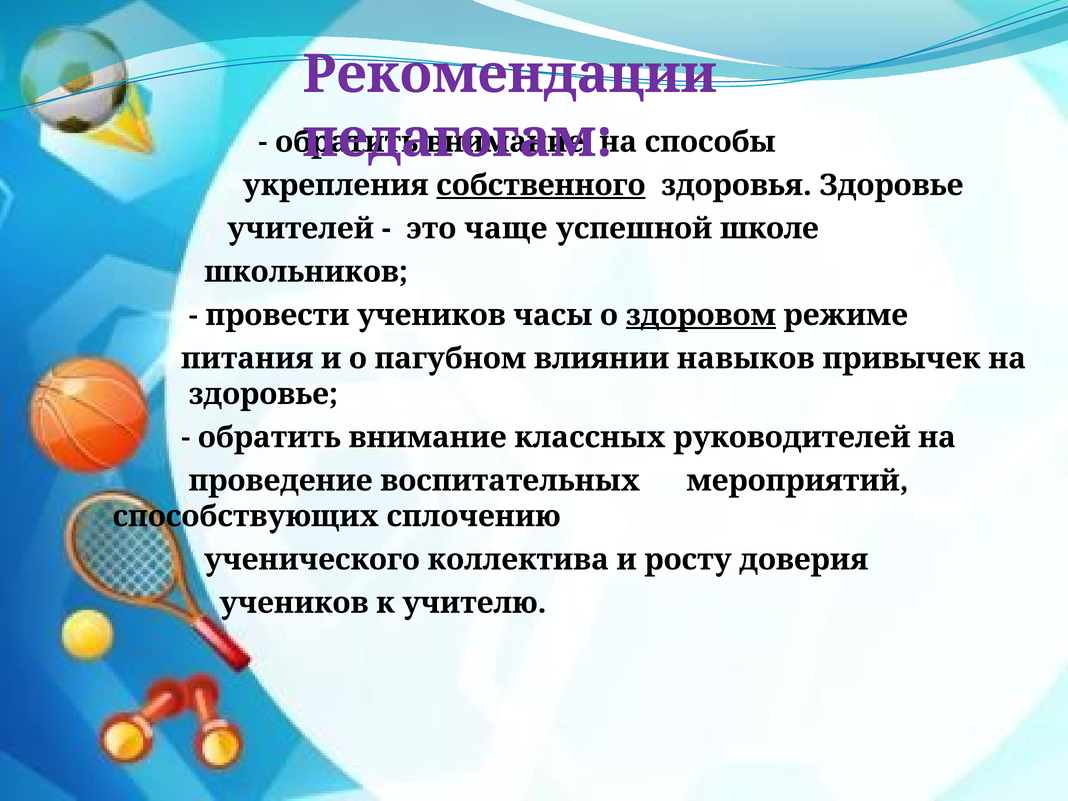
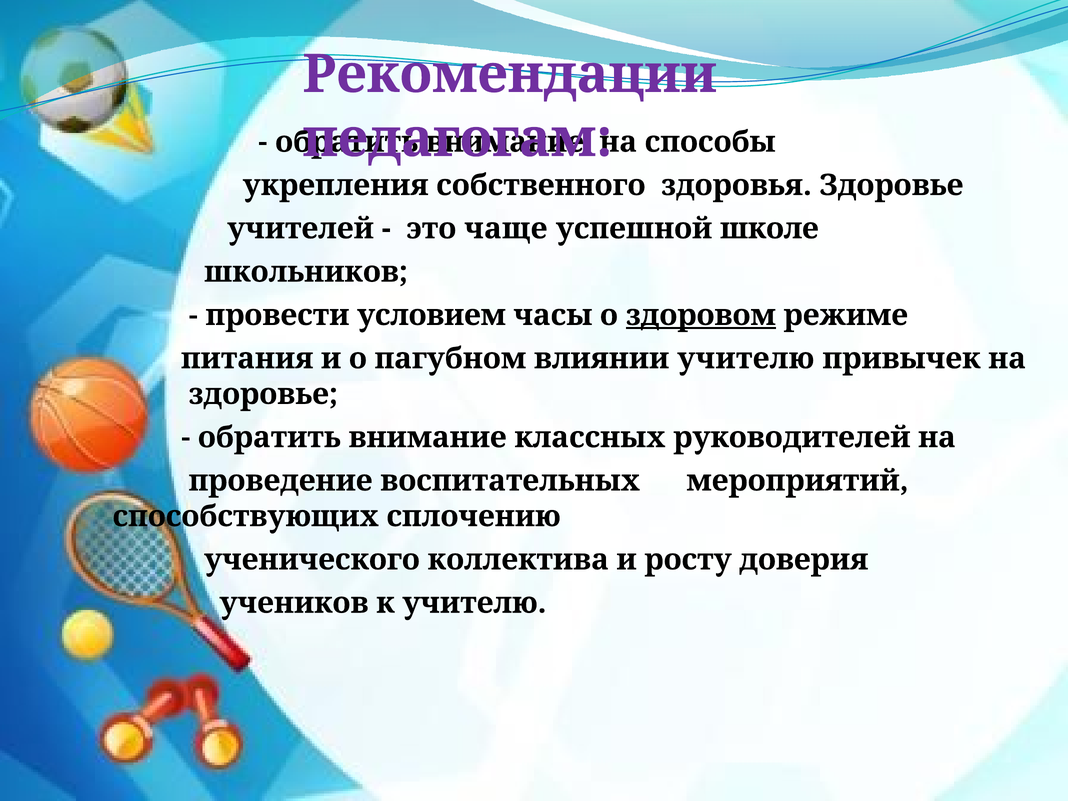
собственного underline: present -> none
провести учеников: учеников -> условием
влиянии навыков: навыков -> учителю
